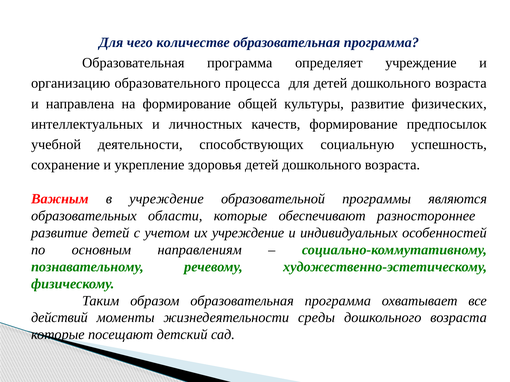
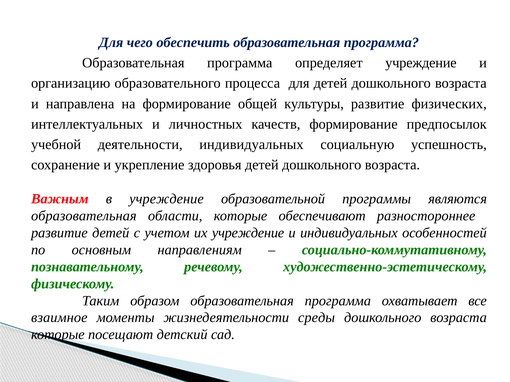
количестве: количестве -> обеспечить
деятельности способствующих: способствующих -> индивидуальных
образовательных at (84, 216): образовательных -> образовательная
действий: действий -> взаимное
